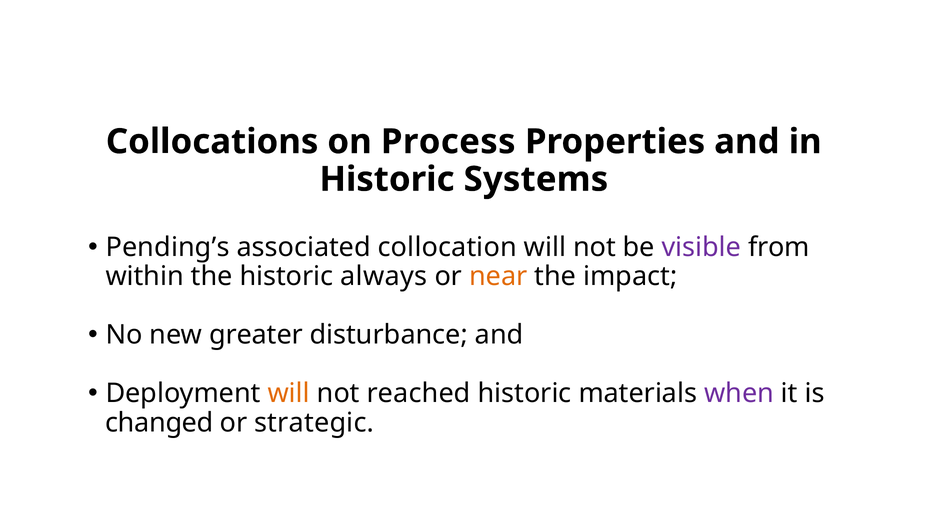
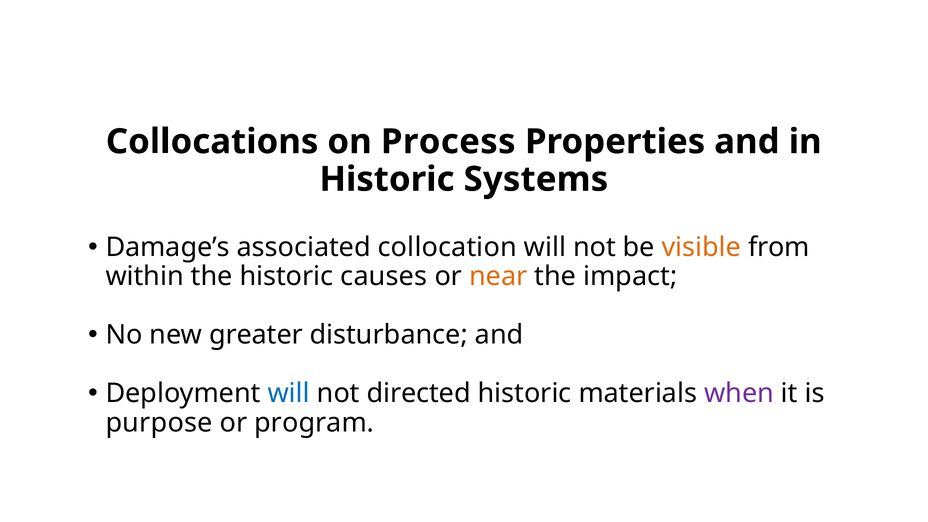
Pending’s: Pending’s -> Damage’s
visible colour: purple -> orange
always: always -> causes
will at (289, 393) colour: orange -> blue
reached: reached -> directed
changed: changed -> purpose
strategic: strategic -> program
